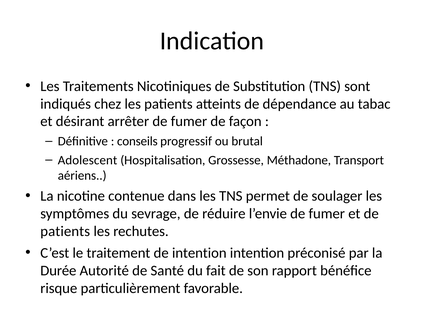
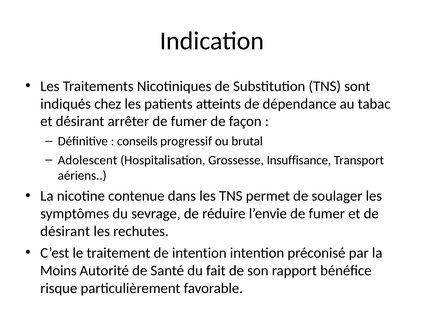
Méthadone: Méthadone -> Insuffisance
patients at (65, 231): patients -> désirant
Durée: Durée -> Moins
